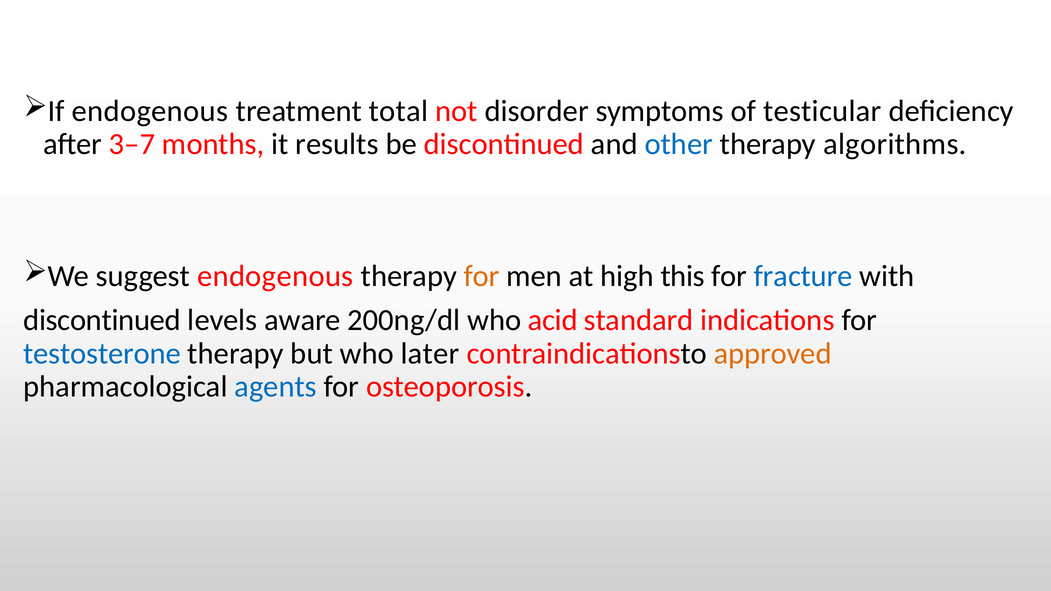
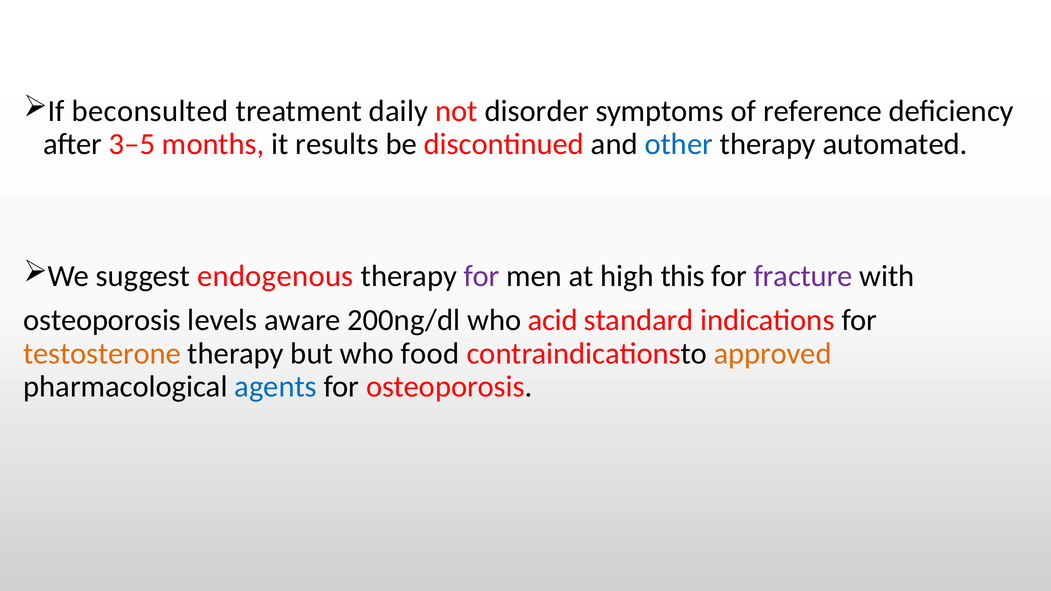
If endogenous: endogenous -> beconsulted
total: total -> daily
testicular: testicular -> reference
3–7: 3–7 -> 3–5
algorithms: algorithms -> automated
for at (482, 276) colour: orange -> purple
fracture colour: blue -> purple
discontinued at (102, 320): discontinued -> osteoporosis
testosterone colour: blue -> orange
later: later -> food
